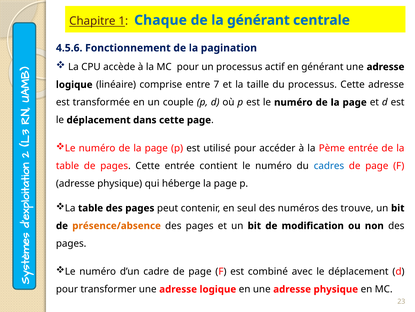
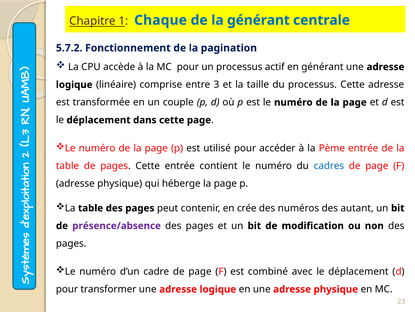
4.5.6: 4.5.6 -> 5.7.2
entre 7: 7 -> 3
seul: seul -> crée
trouve: trouve -> autant
présence/absence colour: orange -> purple
